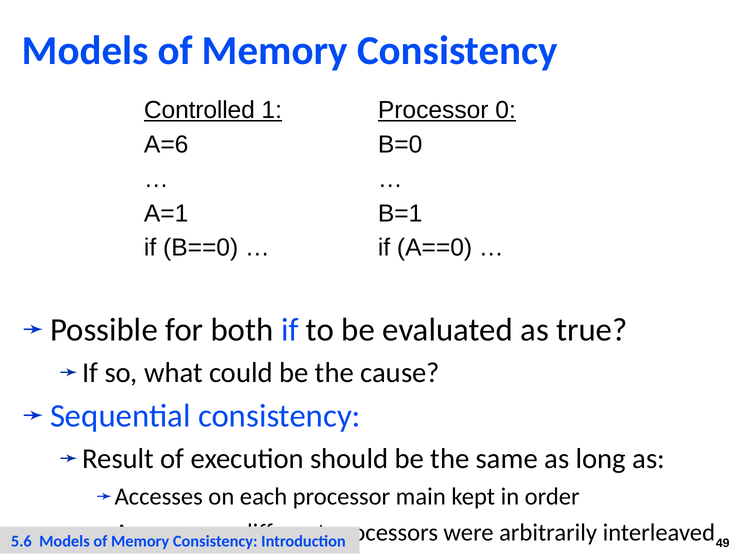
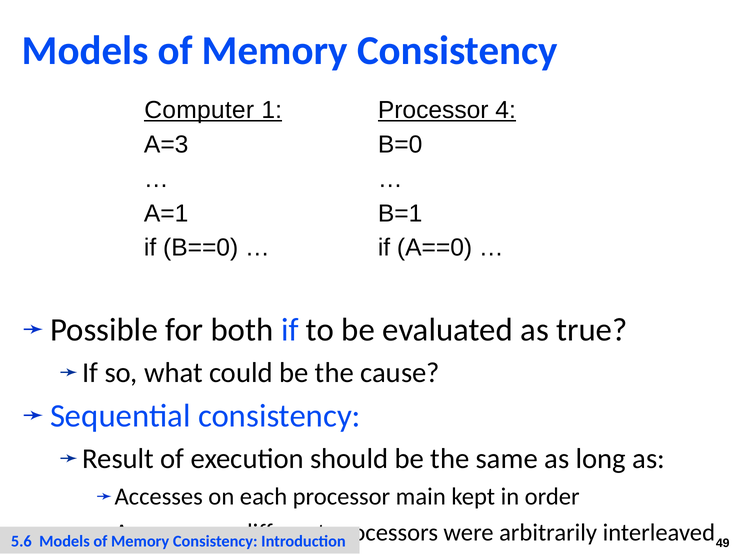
Controlled: Controlled -> Computer
0: 0 -> 4
A=6: A=6 -> A=3
